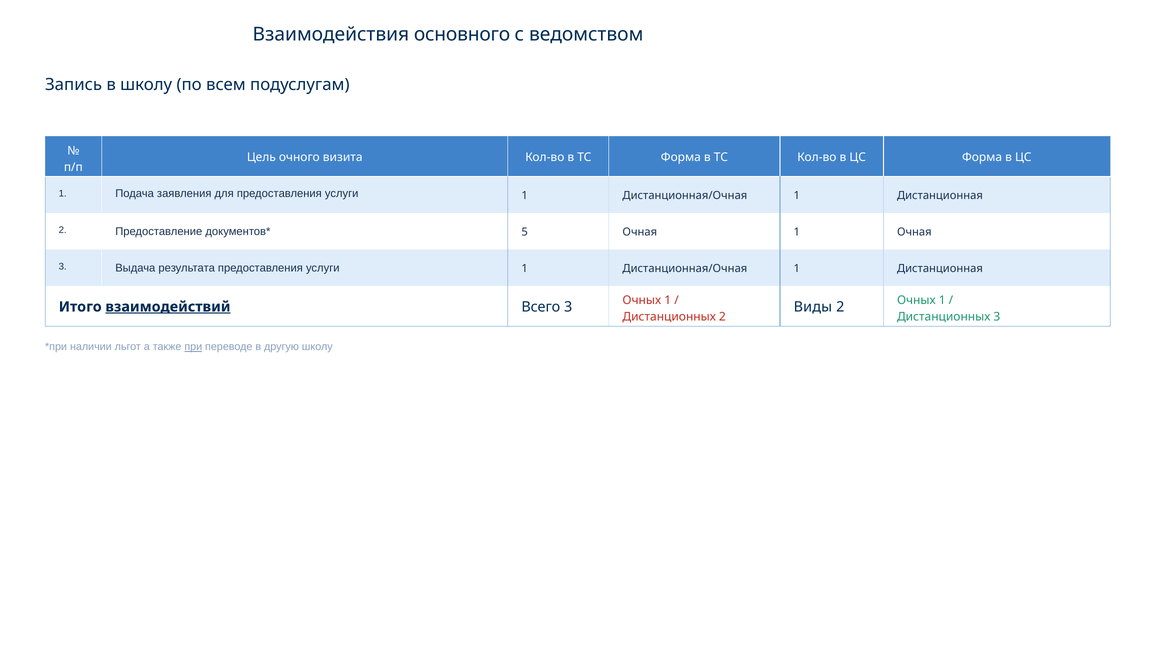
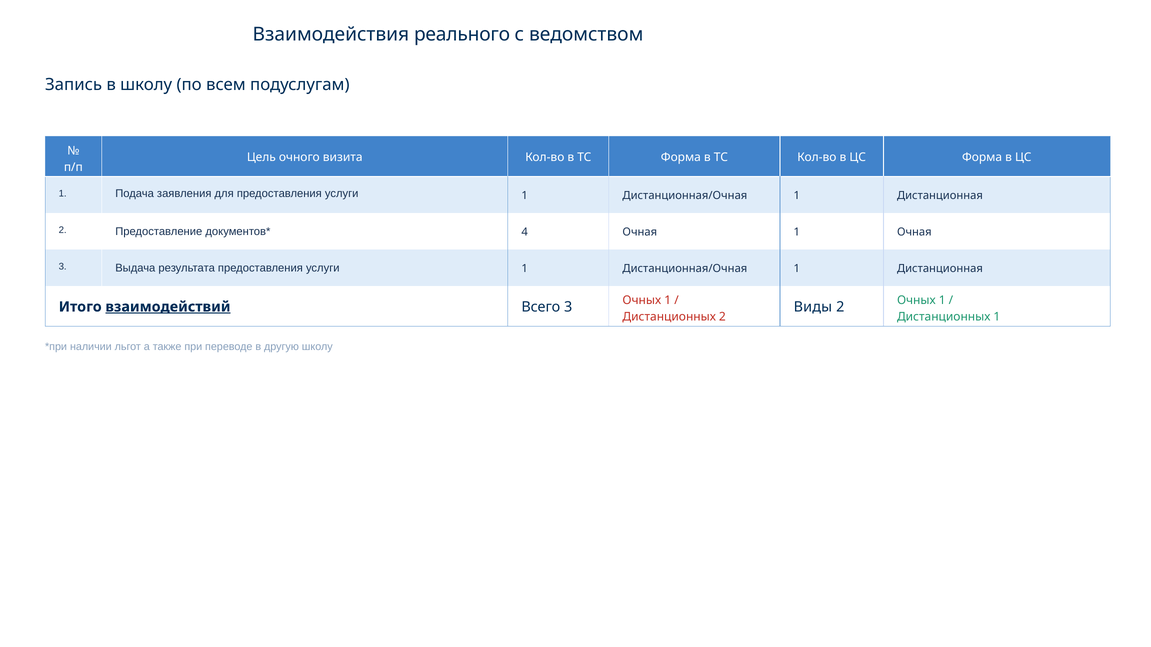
основного: основного -> реального
5: 5 -> 4
Дистанционных 3: 3 -> 1
при underline: present -> none
